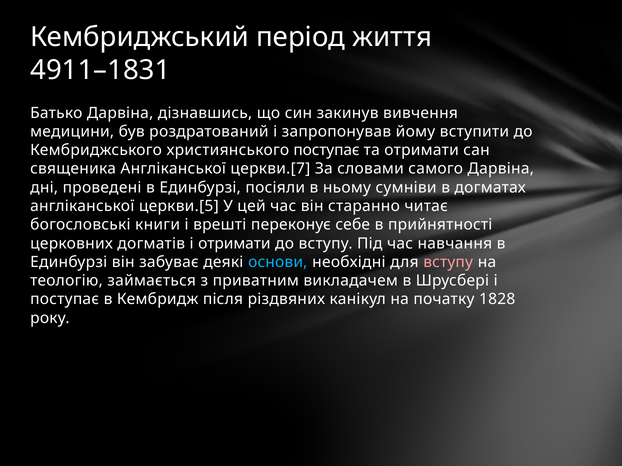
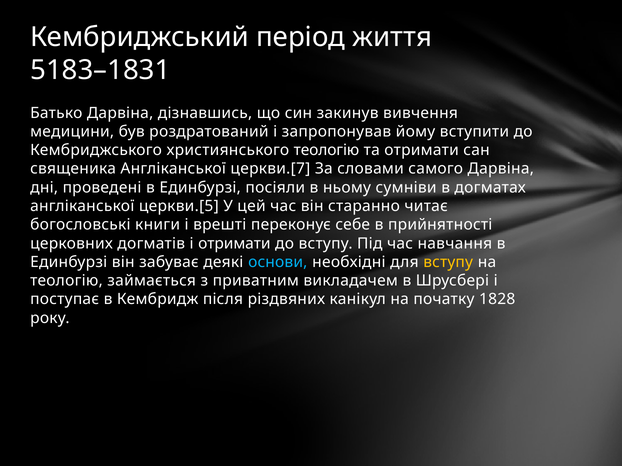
4911–1831: 4911–1831 -> 5183–1831
християнського поступає: поступає -> теологію
вступу at (448, 262) colour: pink -> yellow
